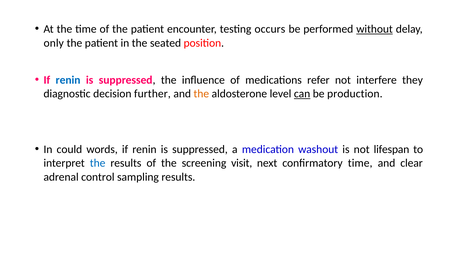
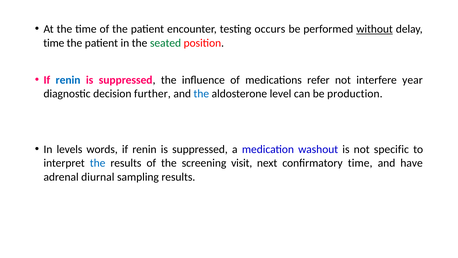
only at (54, 43): only -> time
seated colour: black -> green
they: they -> year
the at (201, 94) colour: orange -> blue
can underline: present -> none
could: could -> levels
lifespan: lifespan -> specific
clear: clear -> have
control: control -> diurnal
